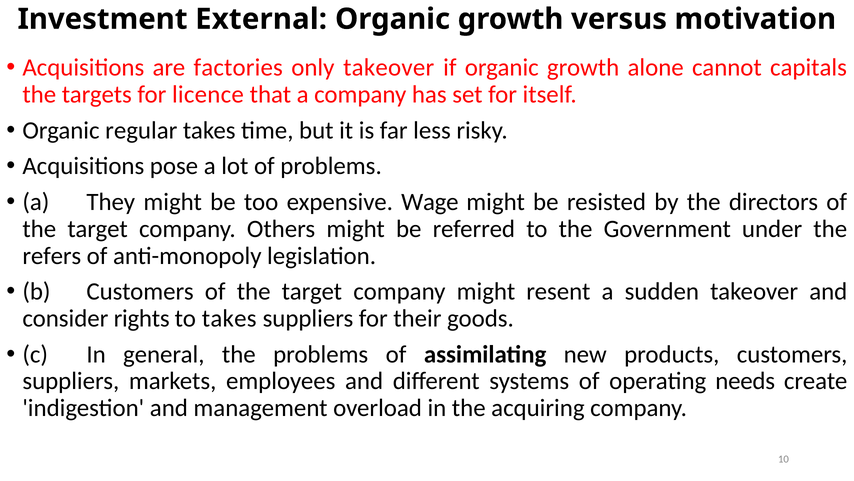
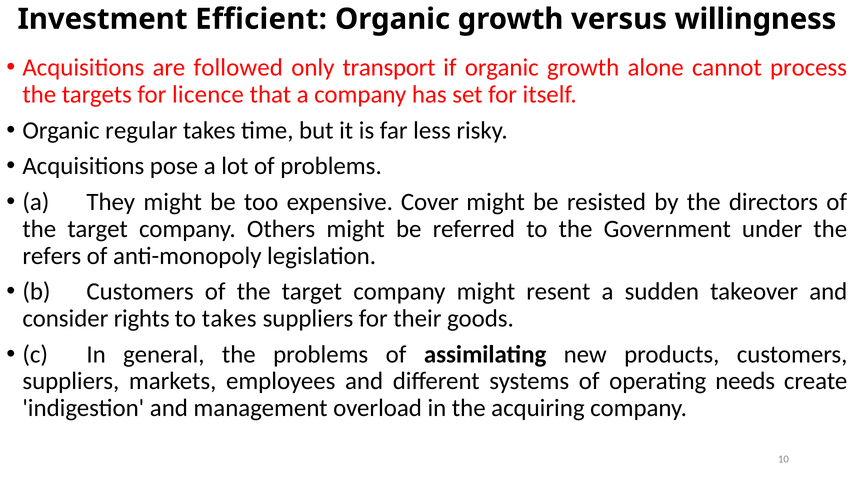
External: External -> Efficient
motivation: motivation -> willingness
factories: factories -> followed
only takeover: takeover -> transport
capitals: capitals -> process
Wage: Wage -> Cover
